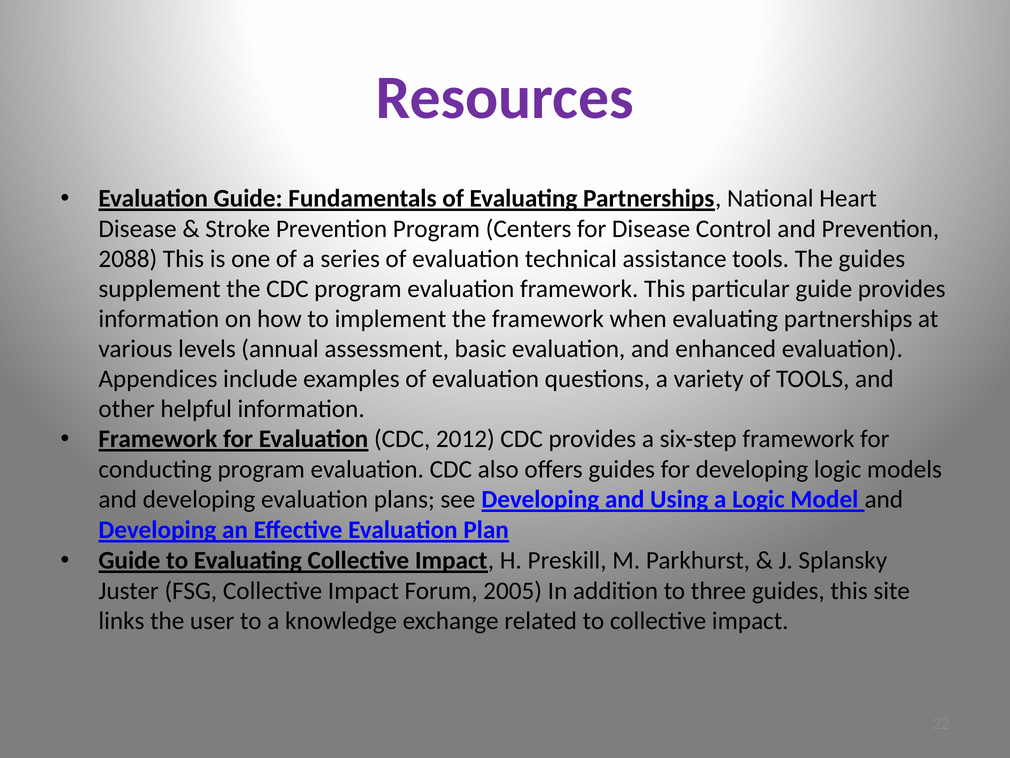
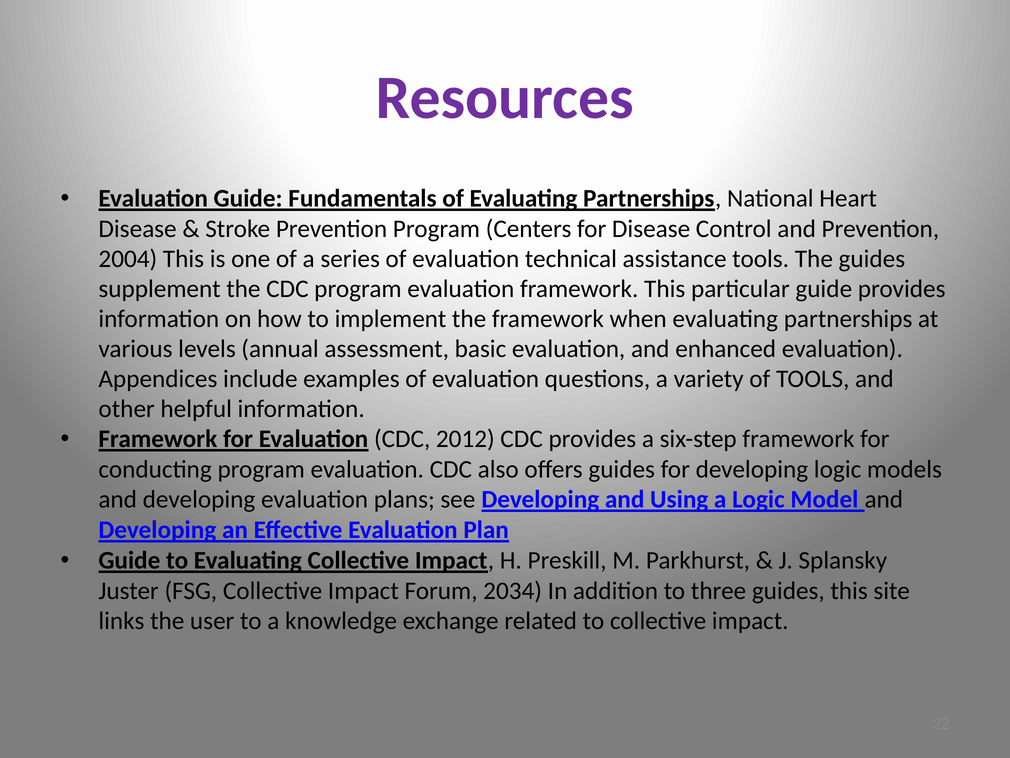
2088: 2088 -> 2004
2005: 2005 -> 2034
